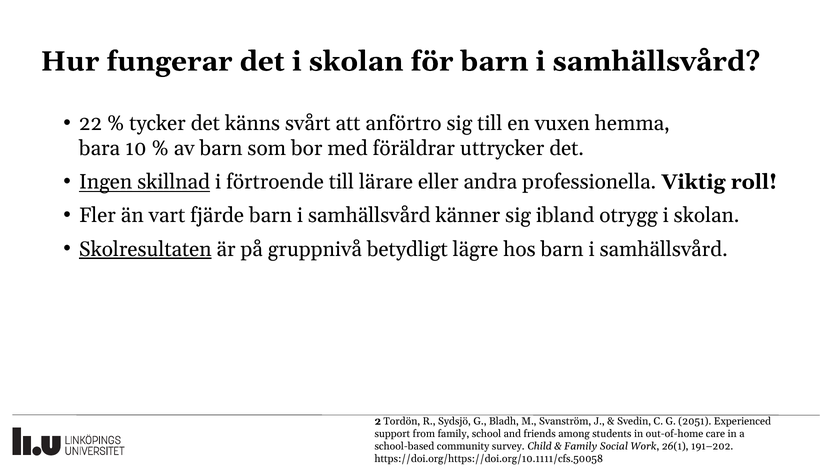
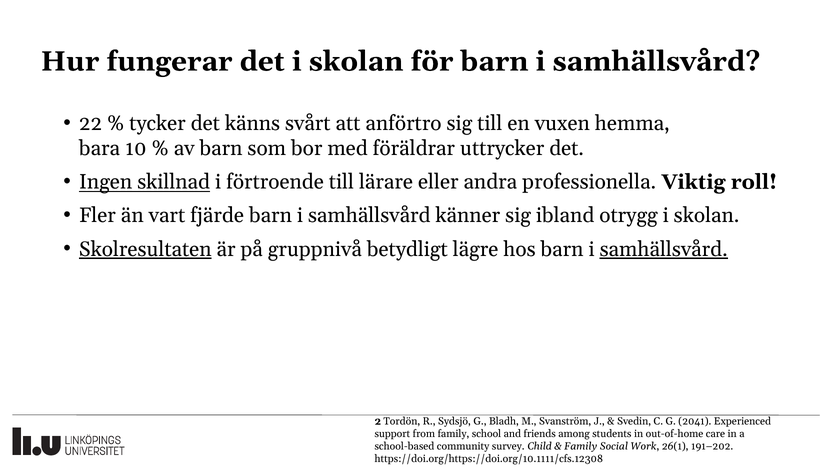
samhällsvård at (664, 249) underline: none -> present
2051: 2051 -> 2041
https://doi.org/https://doi.org/10.1111/cfs.50058: https://doi.org/https://doi.org/10.1111/cfs.50058 -> https://doi.org/https://doi.org/10.1111/cfs.12308
